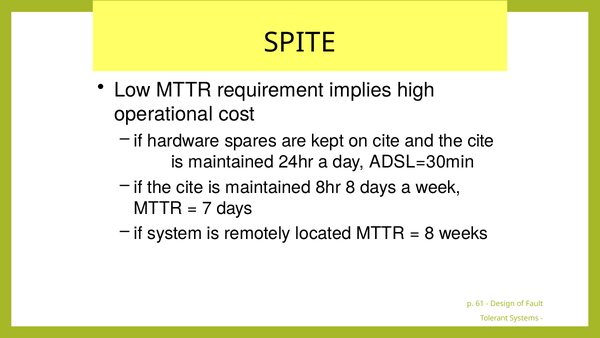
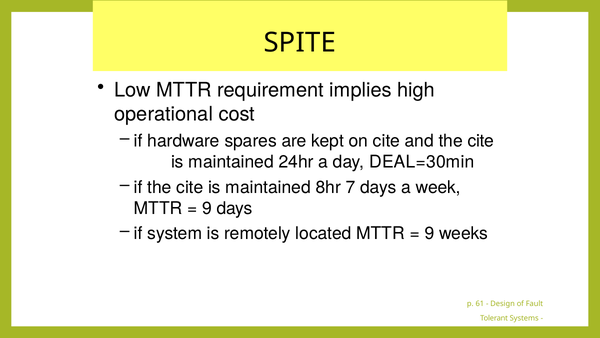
ADSL=30min: ADSL=30min -> DEAL=30min
8hr 8: 8 -> 7
7 at (207, 208): 7 -> 9
8 at (429, 233): 8 -> 9
